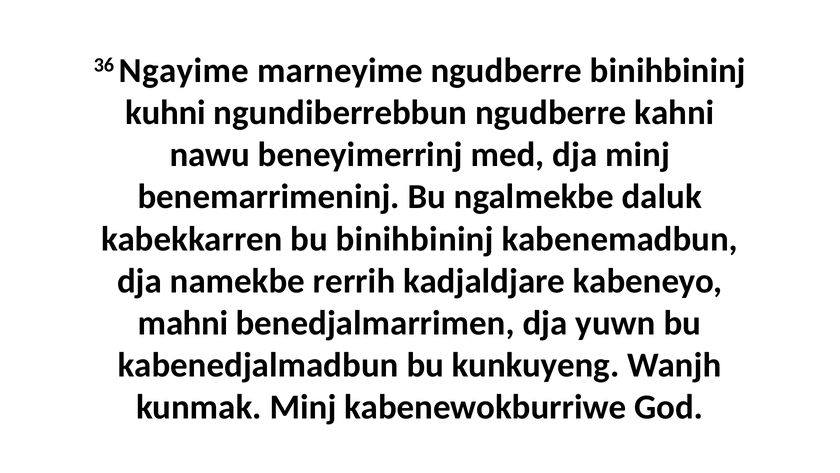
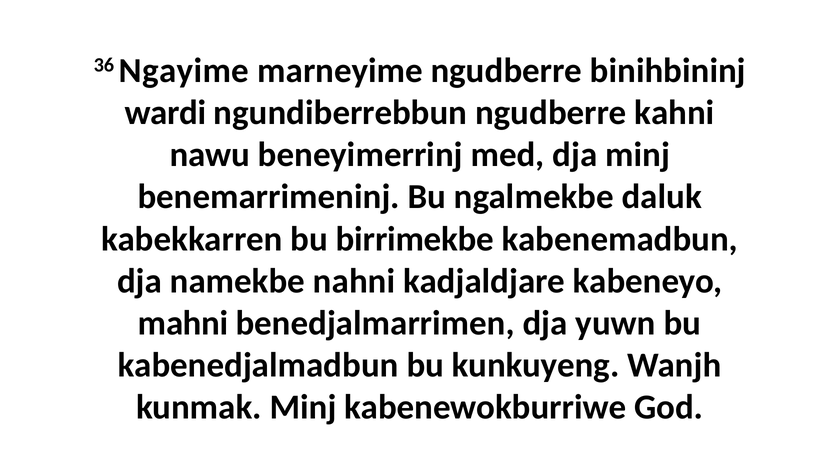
kuhni: kuhni -> wardi
bu binihbininj: binihbininj -> birrimekbe
rerrih: rerrih -> nahni
